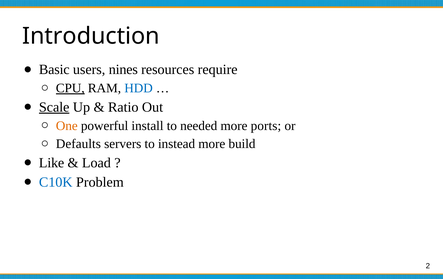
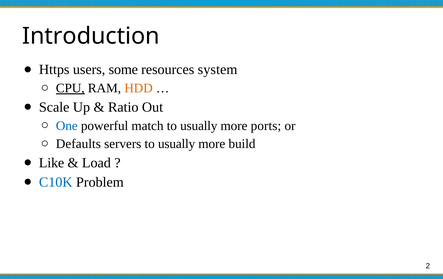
Basic: Basic -> Https
nines: nines -> some
require: require -> system
HDD colour: blue -> orange
Scale underline: present -> none
One colour: orange -> blue
install: install -> match
needed at (199, 126): needed -> usually
servers to instead: instead -> usually
